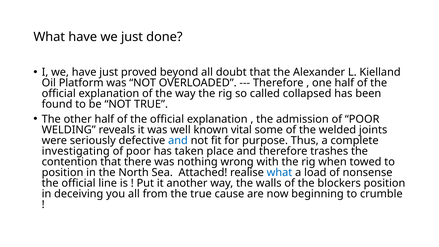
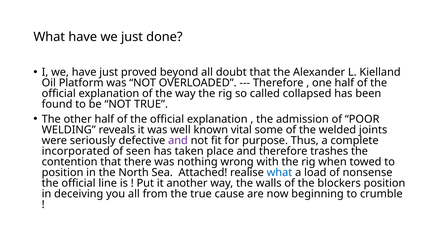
and at (178, 140) colour: blue -> purple
investigating: investigating -> incorporated
poor at (138, 151): poor -> seen
